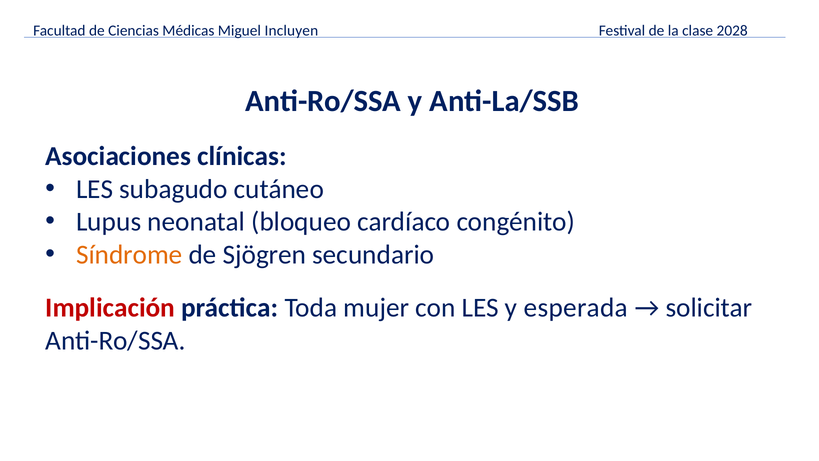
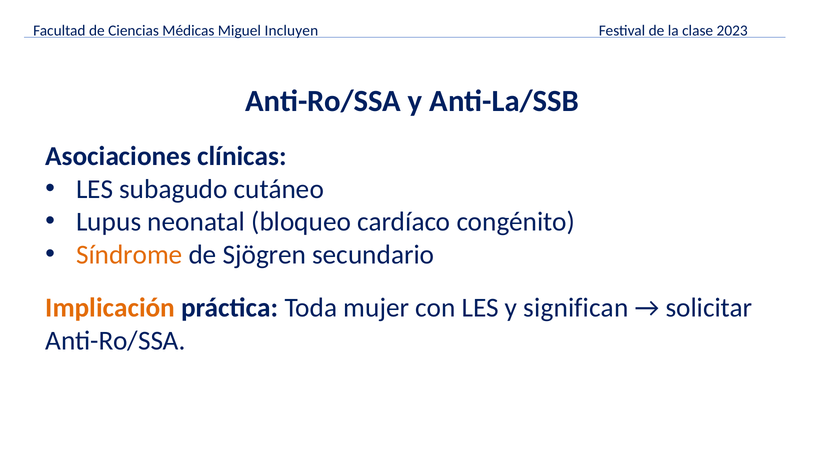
2028: 2028 -> 2023
Implicación colour: red -> orange
esperada: esperada -> significan
